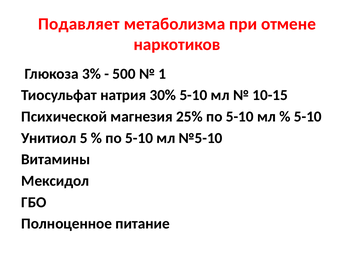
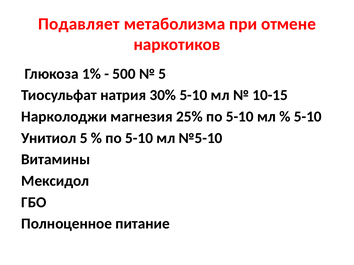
3%: 3% -> 1%
1 at (162, 74): 1 -> 5
Психической: Психической -> Нарколоджи
